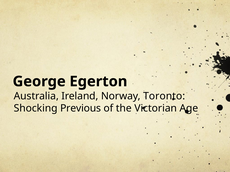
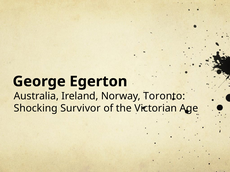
Previous: Previous -> Survivor
